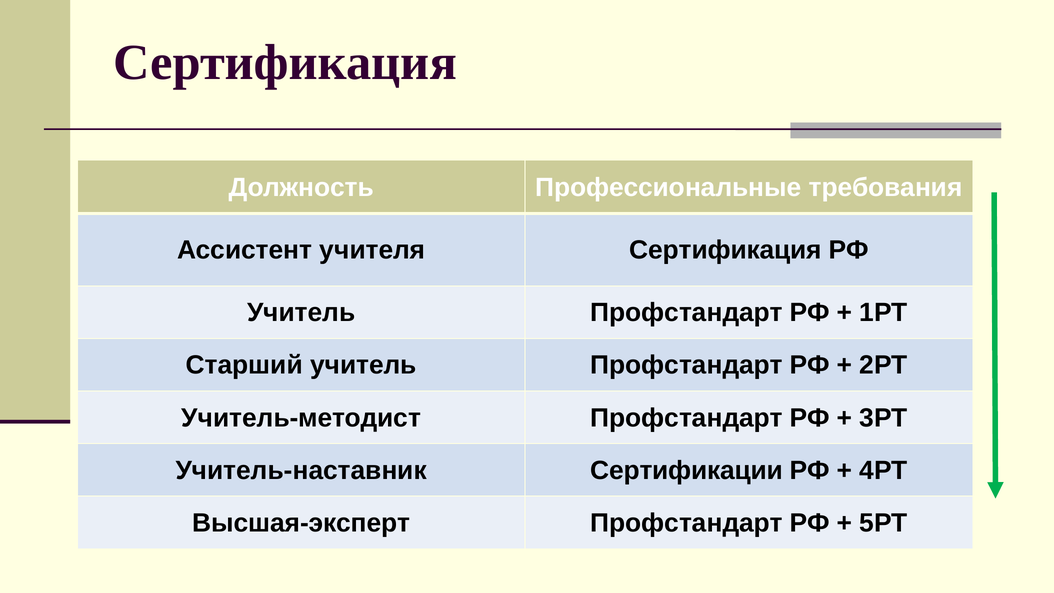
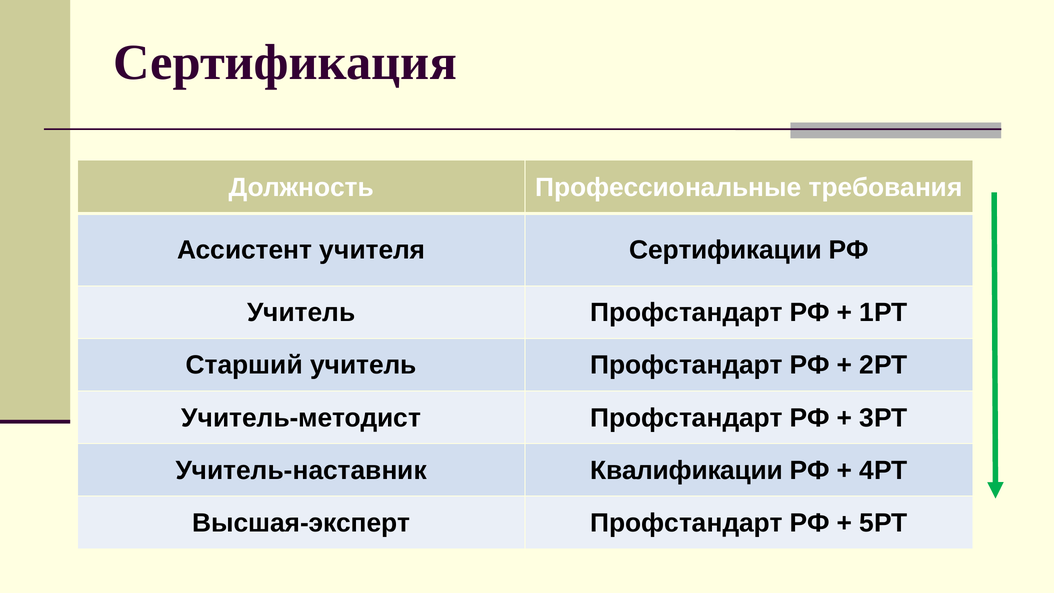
учителя Сертификация: Сертификация -> Сертификации
Сертификации: Сертификации -> Квалификации
